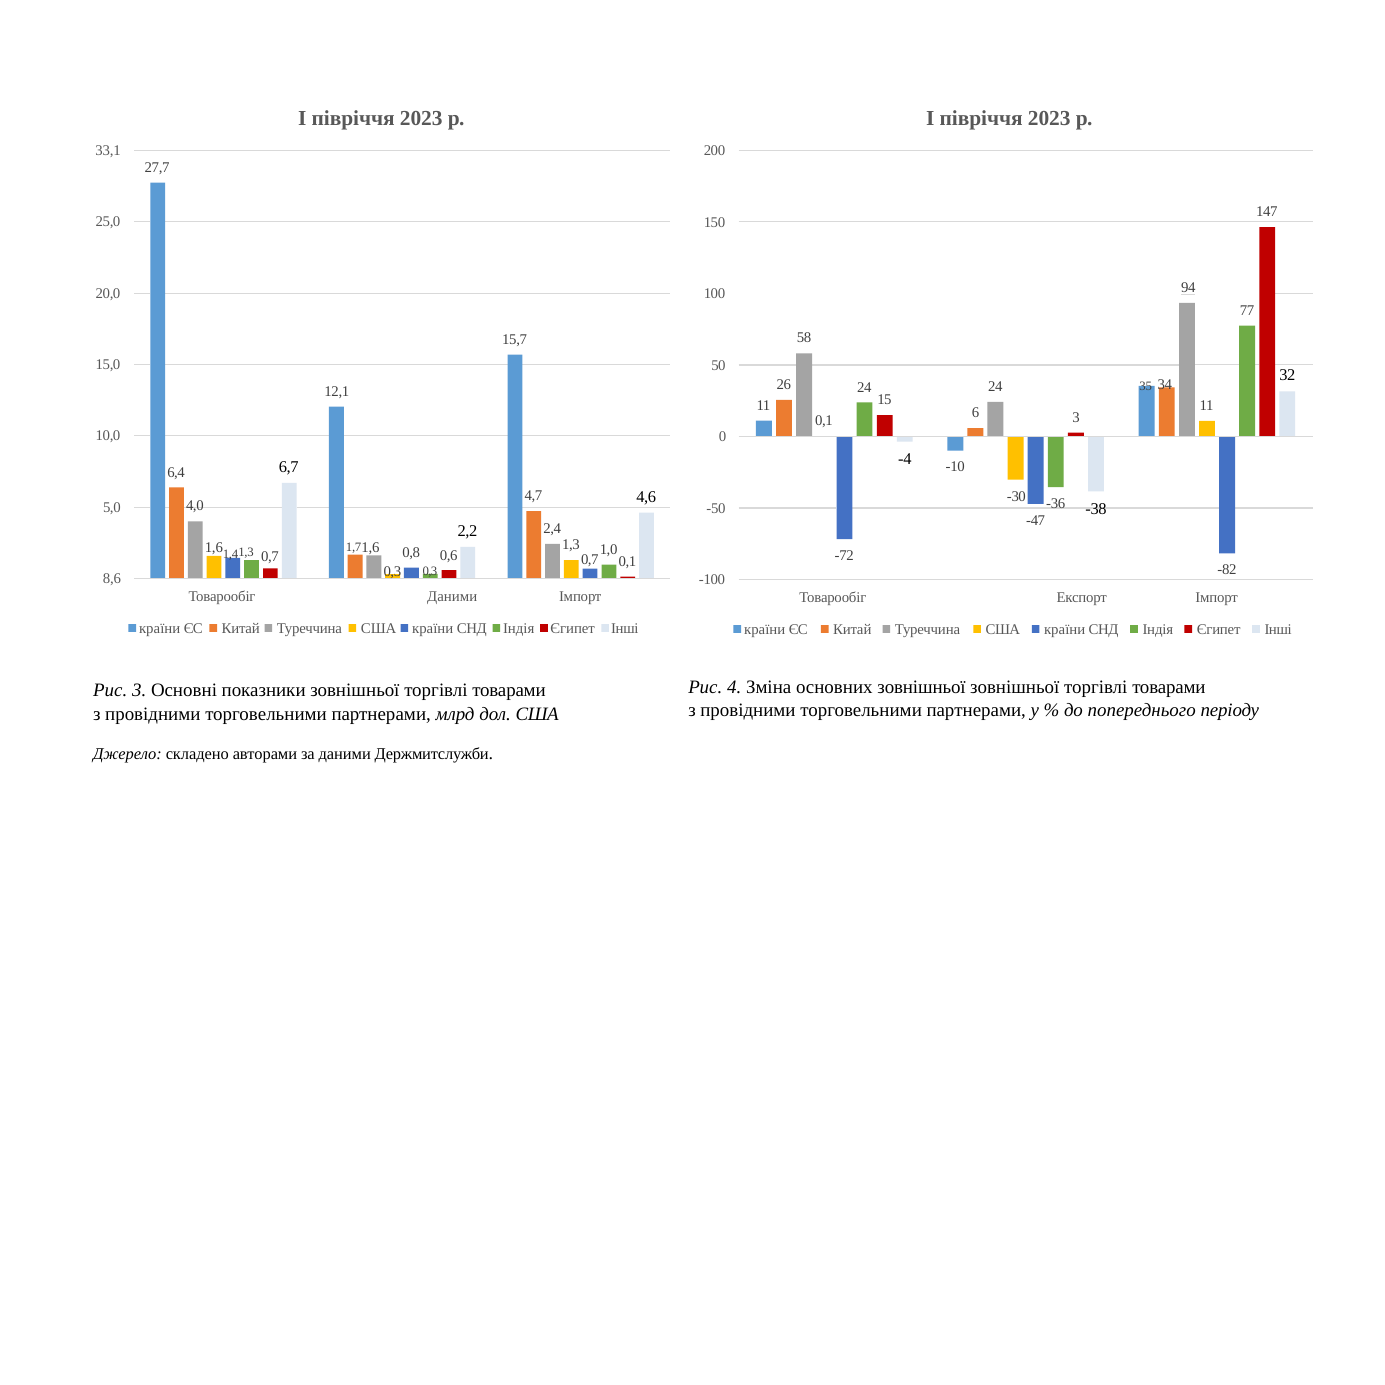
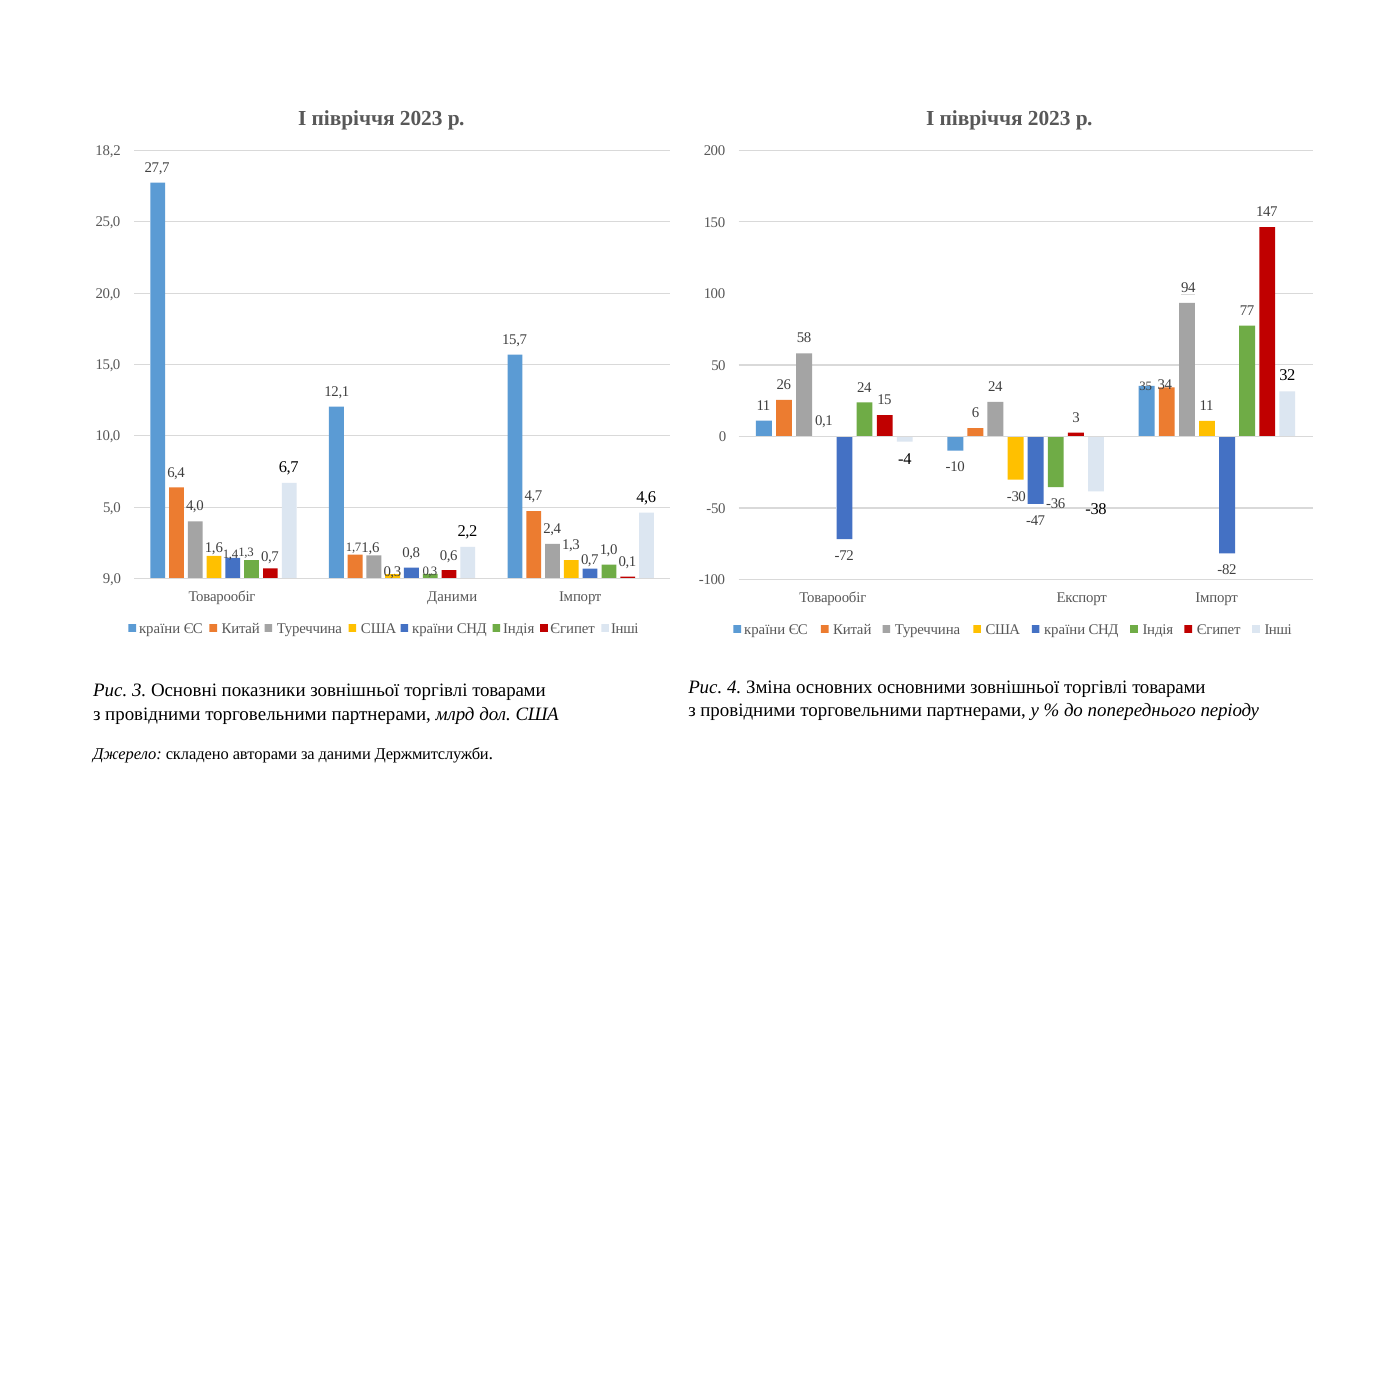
33,1: 33,1 -> 18,2
8,6: 8,6 -> 9,0
основних зовнішньої: зовнішньої -> основними
